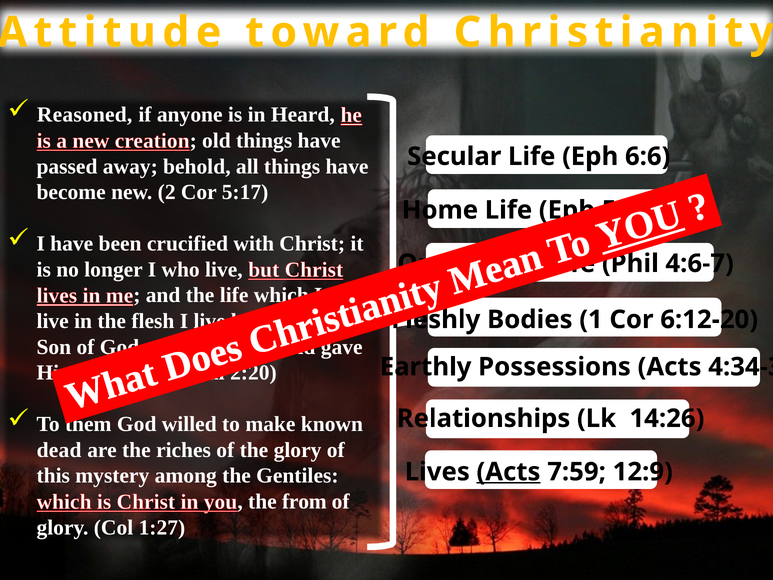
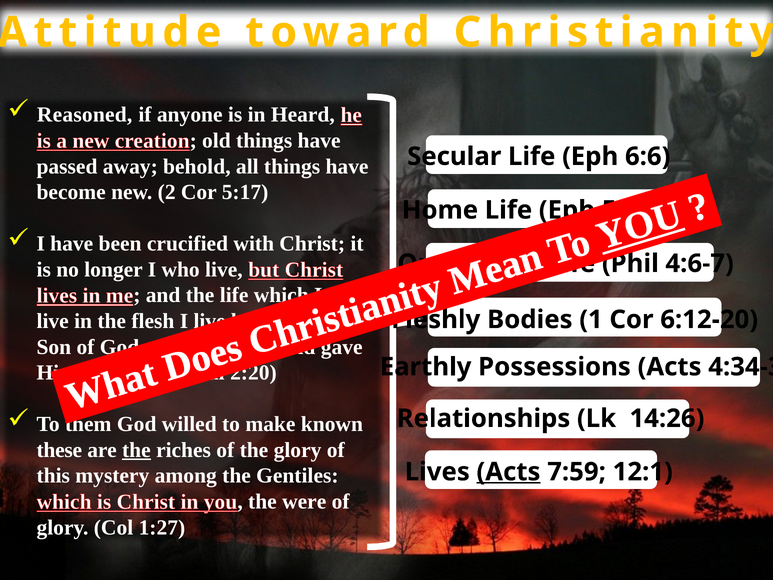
dead: dead -> these
the at (136, 450) underline: none -> present
12:9: 12:9 -> 12:1
from: from -> were
